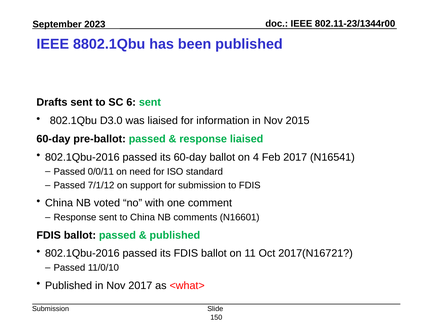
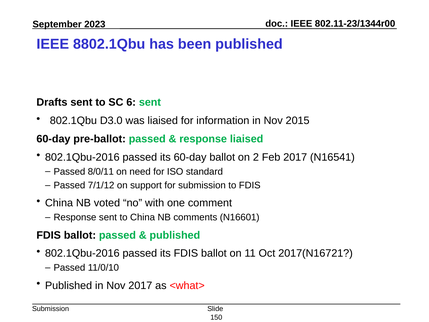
4: 4 -> 2
0/0/11: 0/0/11 -> 8/0/11
